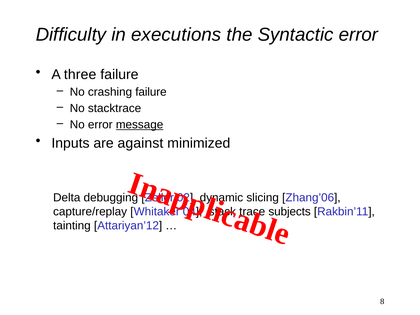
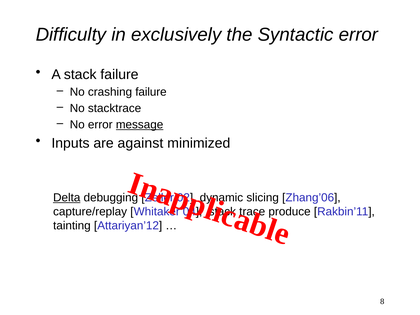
executions: executions -> exclusively
A three: three -> stack
Delta underline: none -> present
subjects: subjects -> produce
